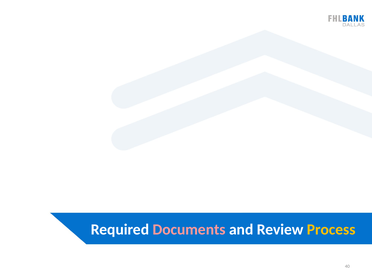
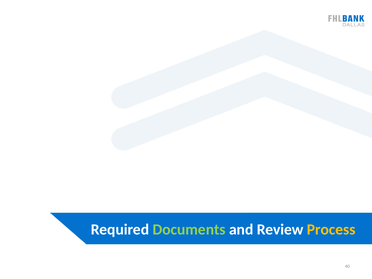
Documents colour: pink -> light green
